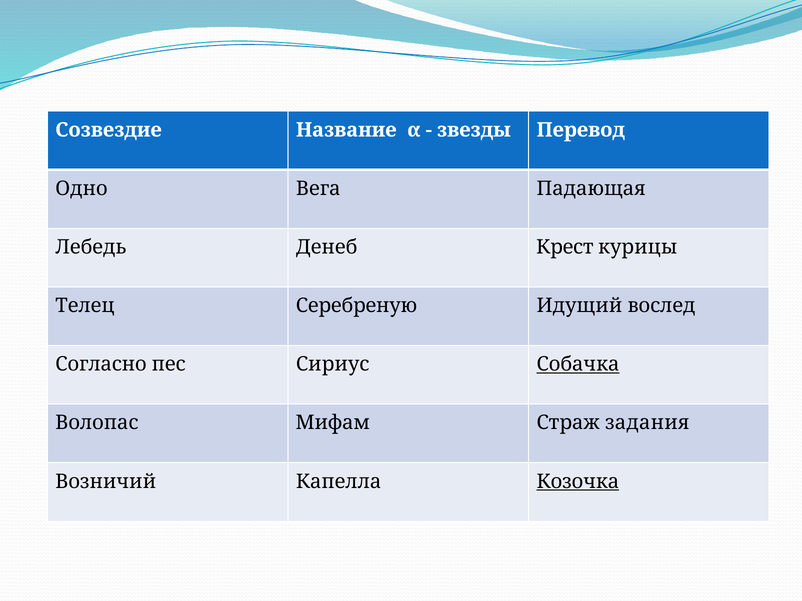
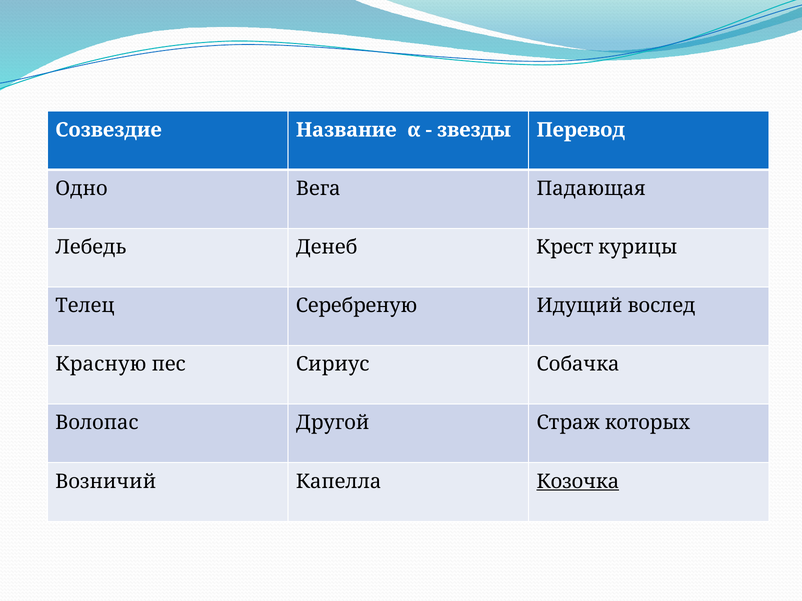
Согласно: Согласно -> Красную
Собачка underline: present -> none
Мифам: Мифам -> Другой
задания: задания -> которых
